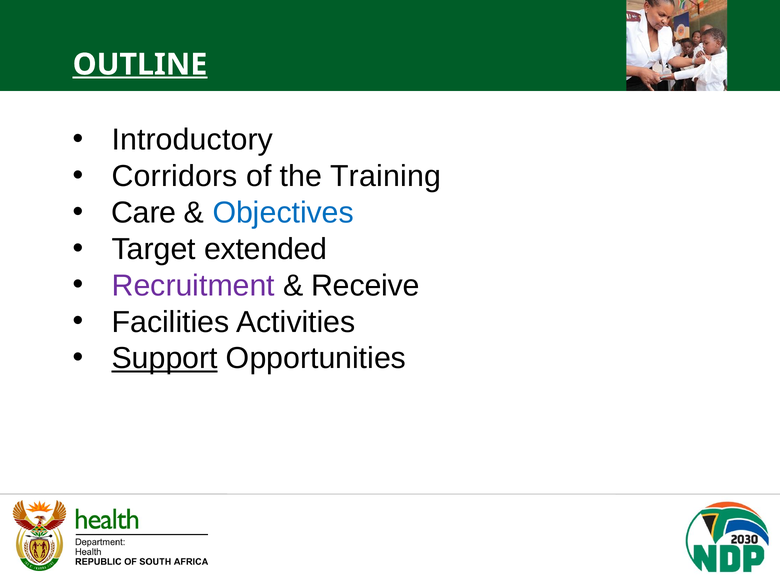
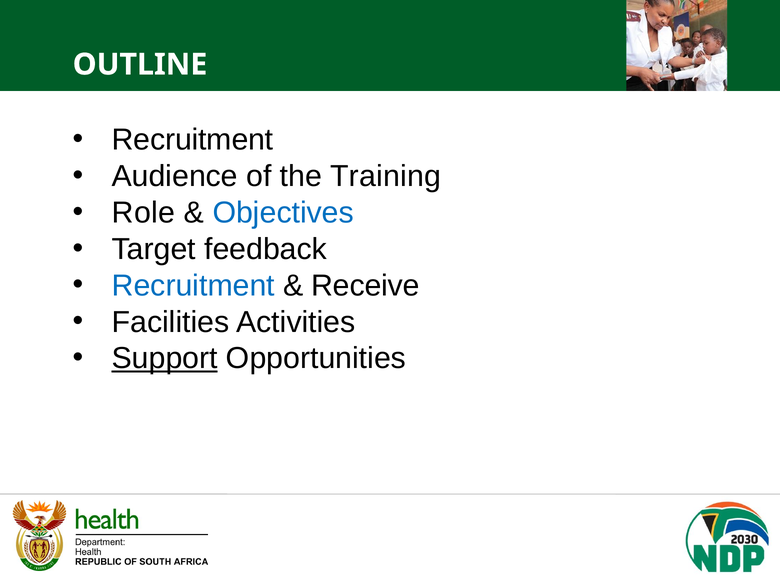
OUTLINE underline: present -> none
Introductory at (192, 140): Introductory -> Recruitment
Corridors: Corridors -> Audience
Care: Care -> Role
extended: extended -> feedback
Recruitment at (193, 286) colour: purple -> blue
